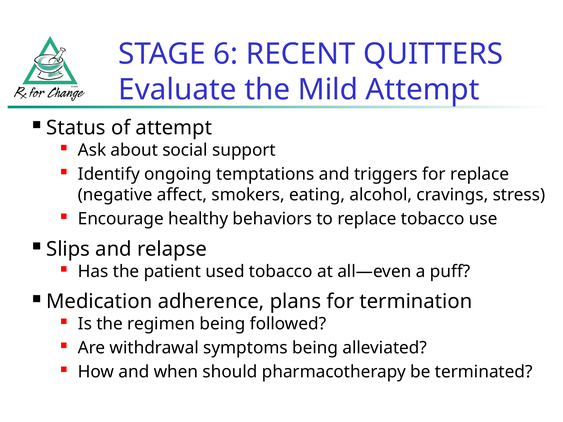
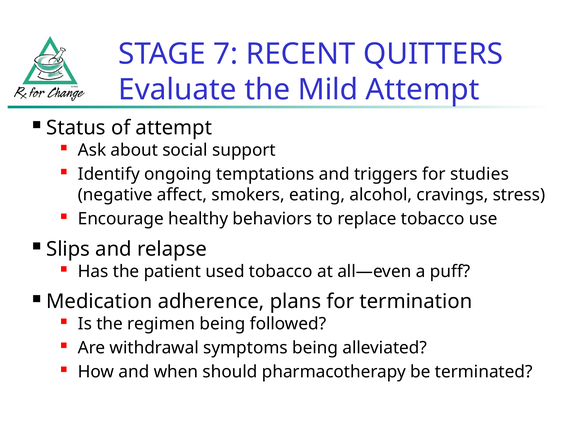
6: 6 -> 7
for replace: replace -> studies
